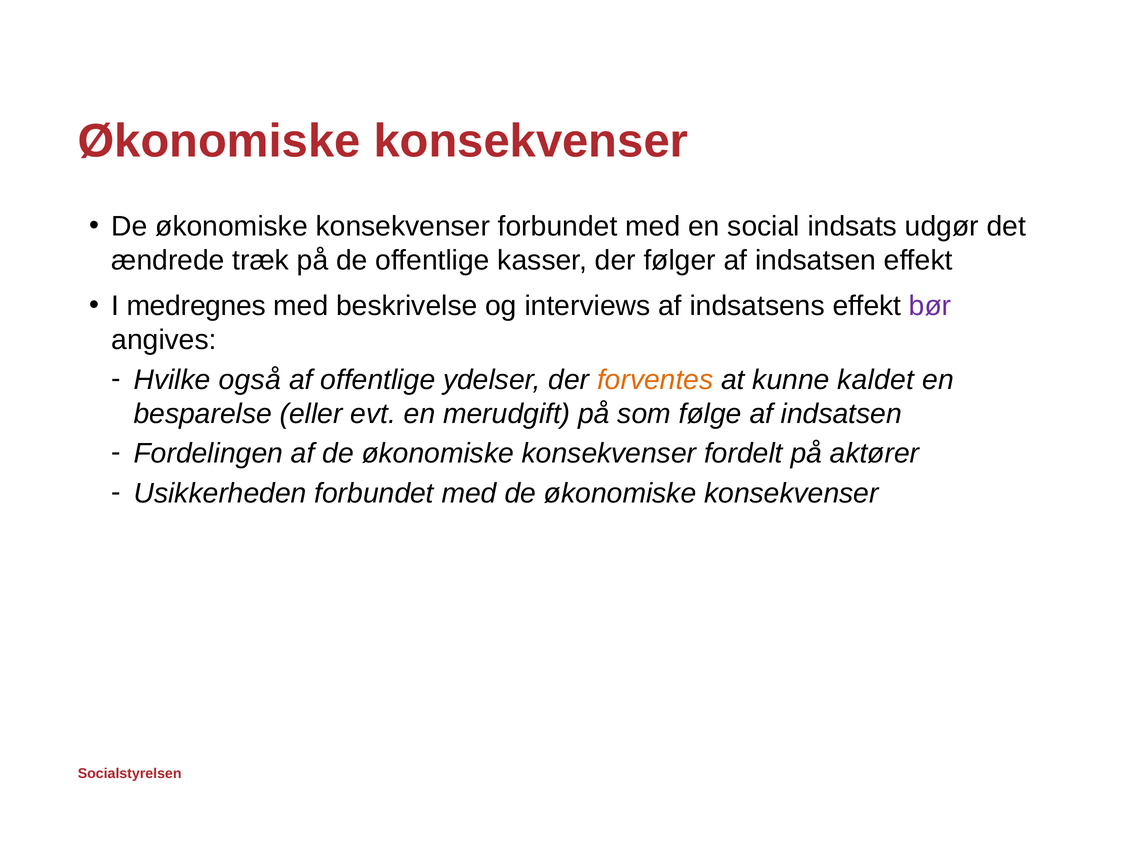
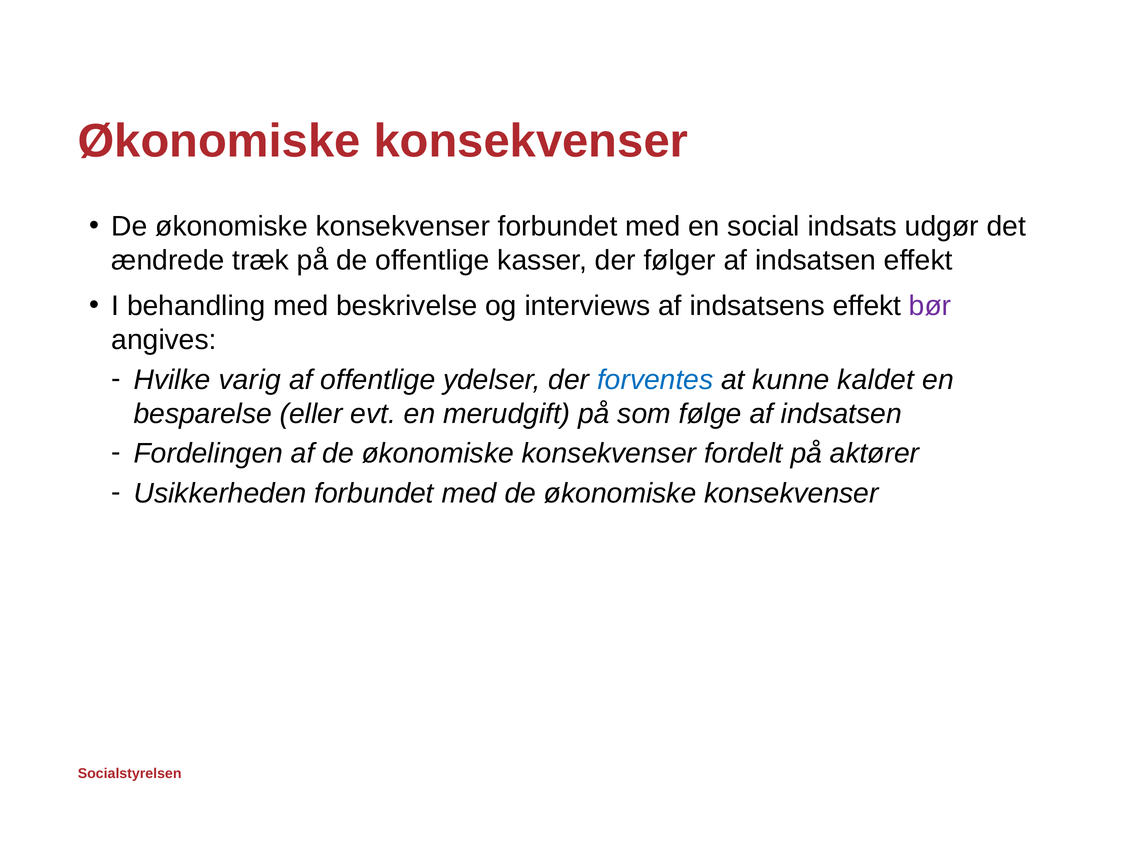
medregnes: medregnes -> behandling
også: også -> varig
forventes colour: orange -> blue
